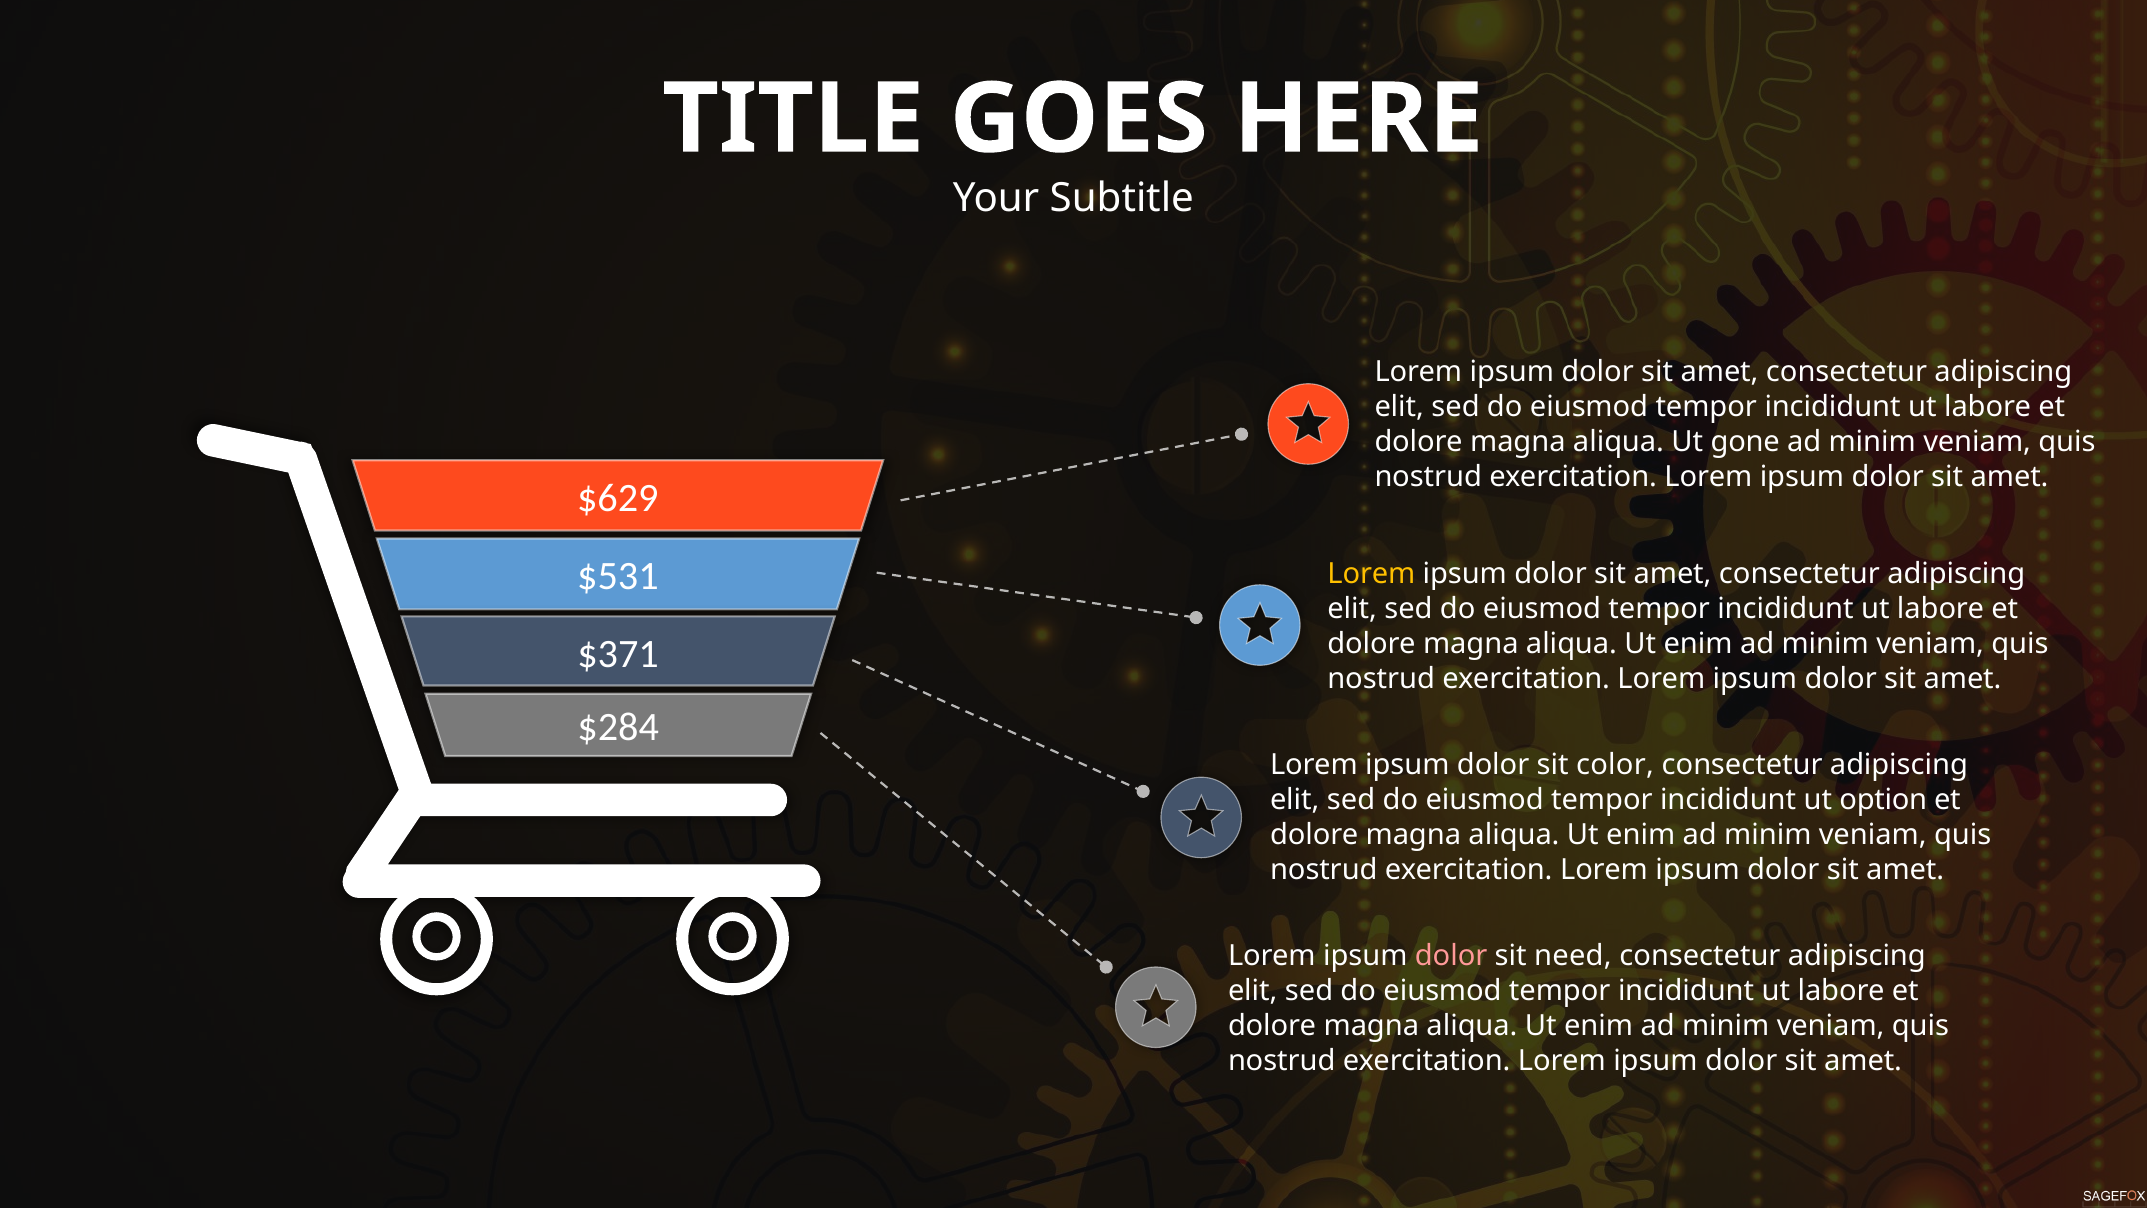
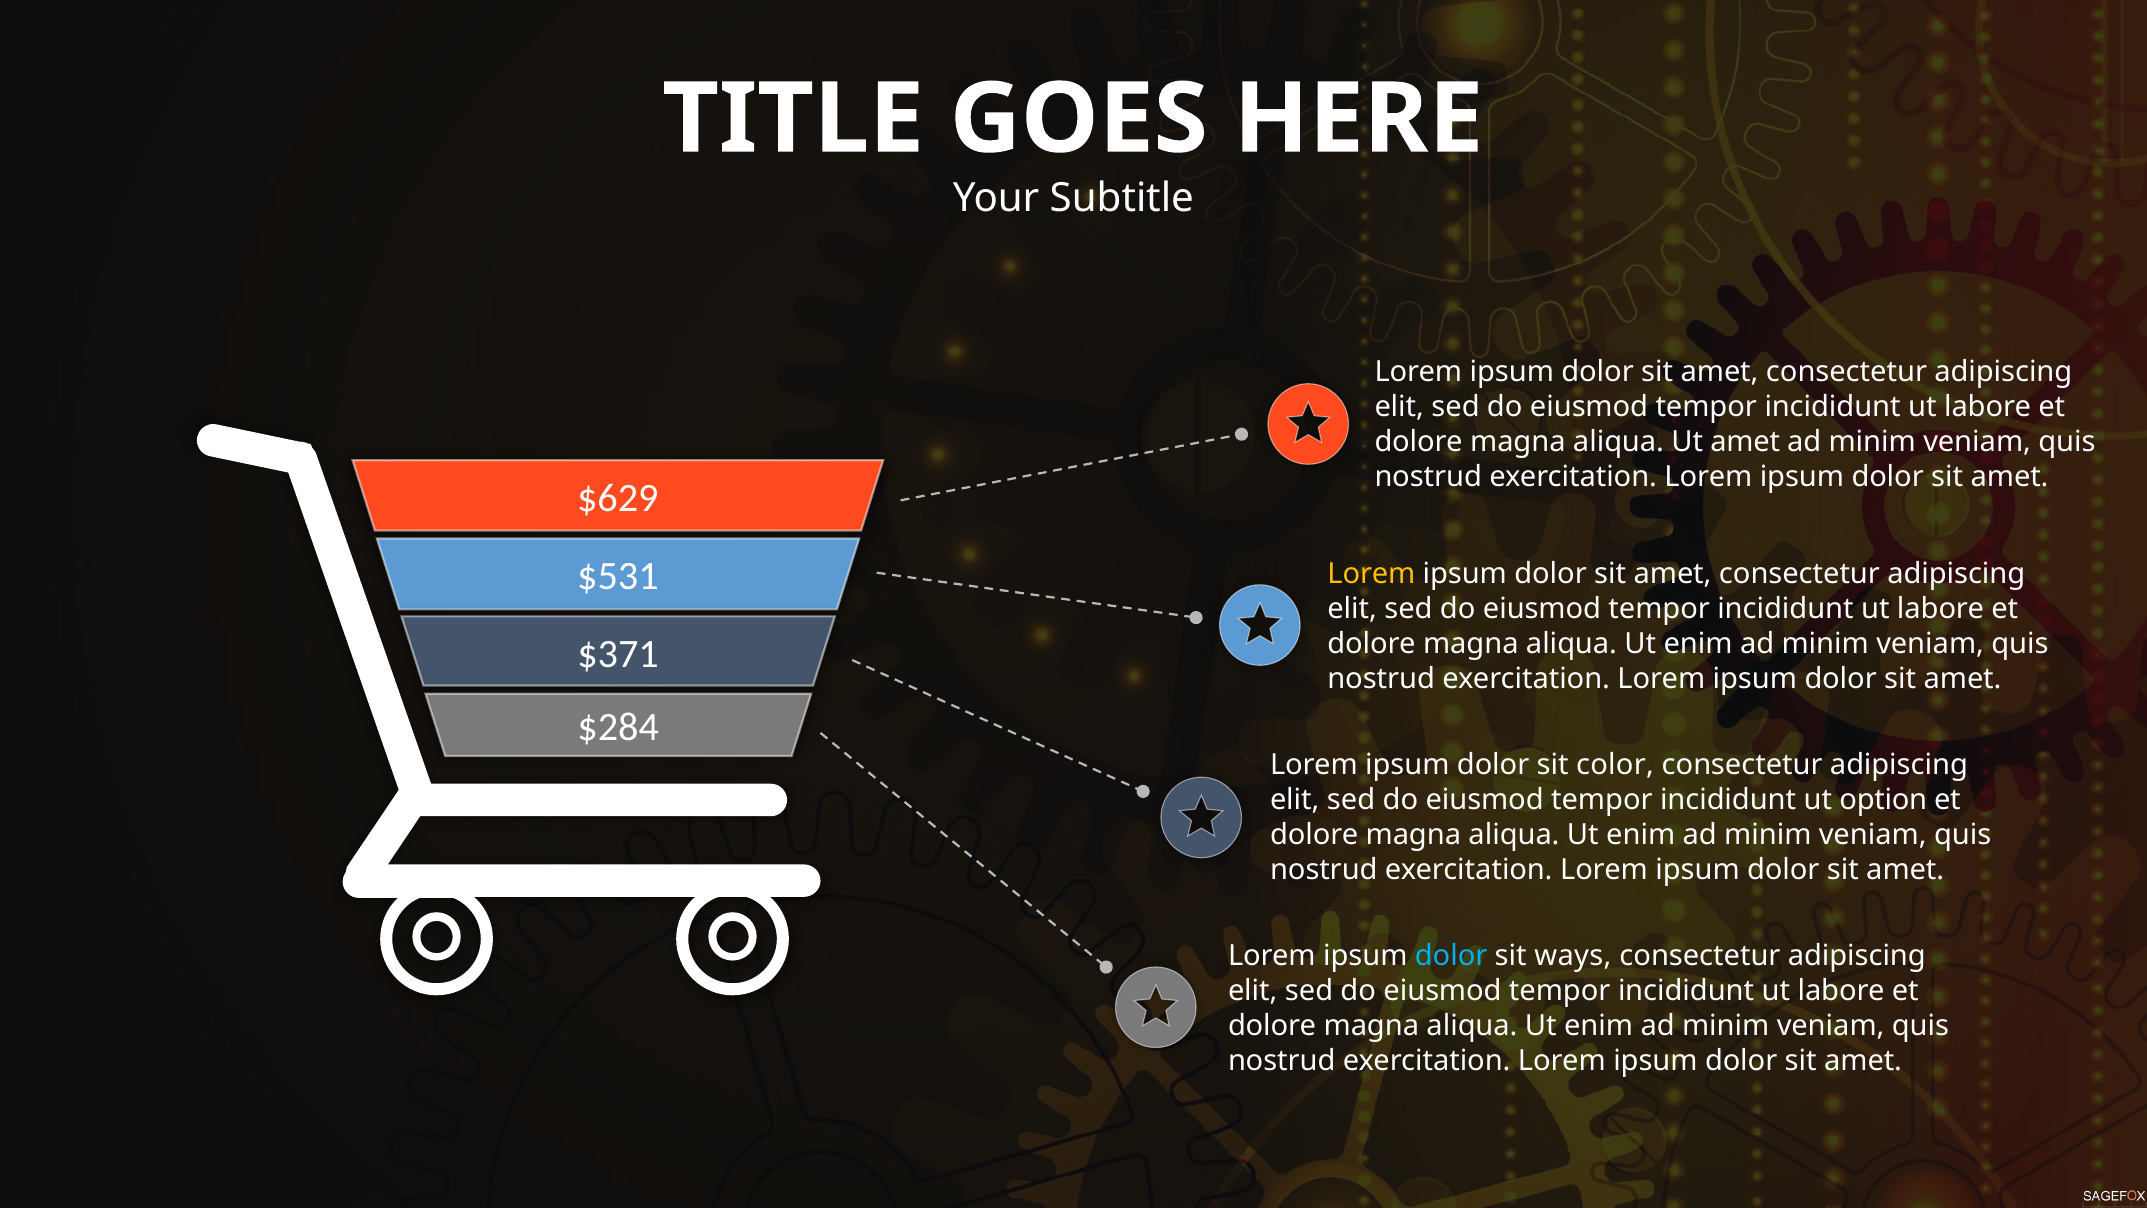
Ut gone: gone -> amet
dolor at (1451, 956) colour: pink -> light blue
need: need -> ways
